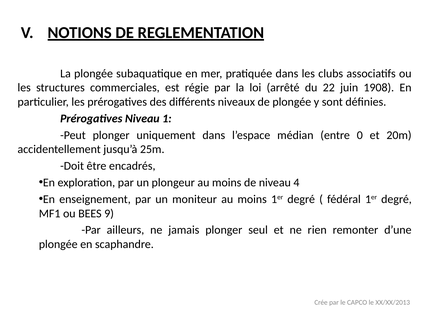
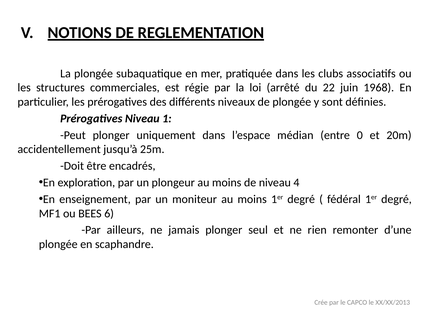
1908: 1908 -> 1968
9: 9 -> 6
